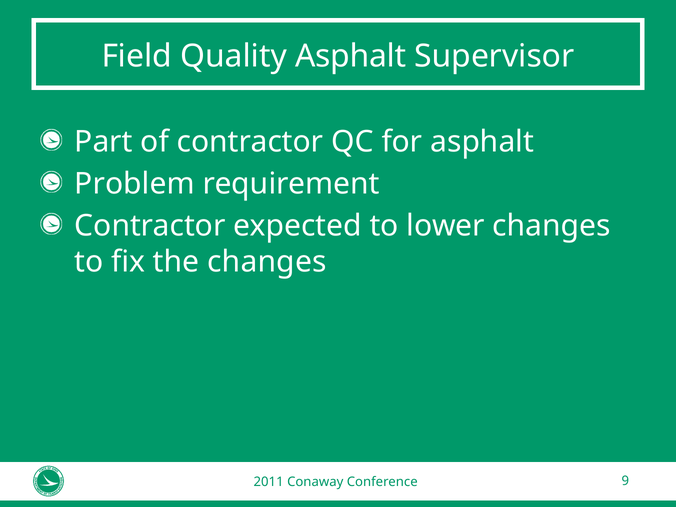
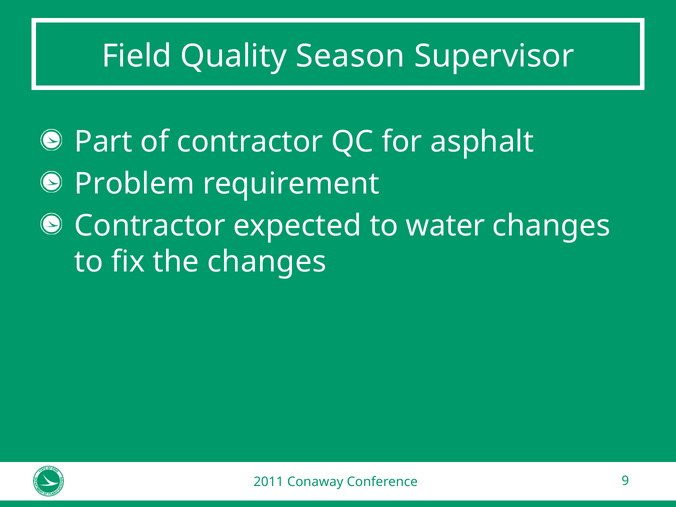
Quality Asphalt: Asphalt -> Season
lower: lower -> water
